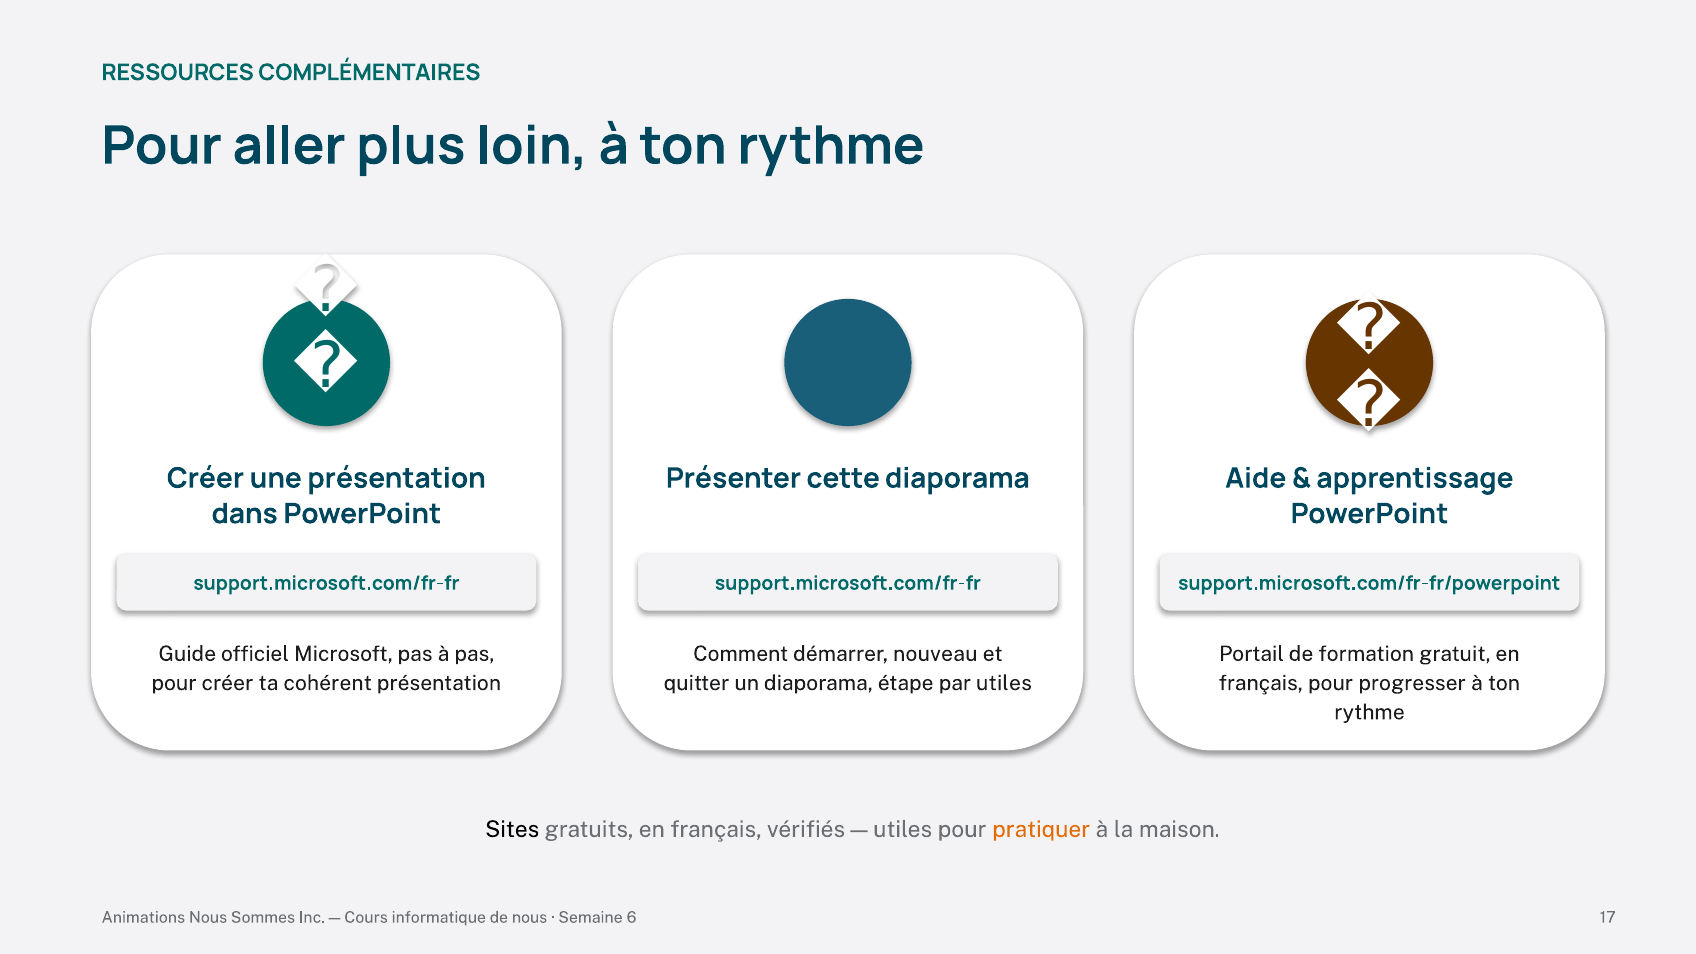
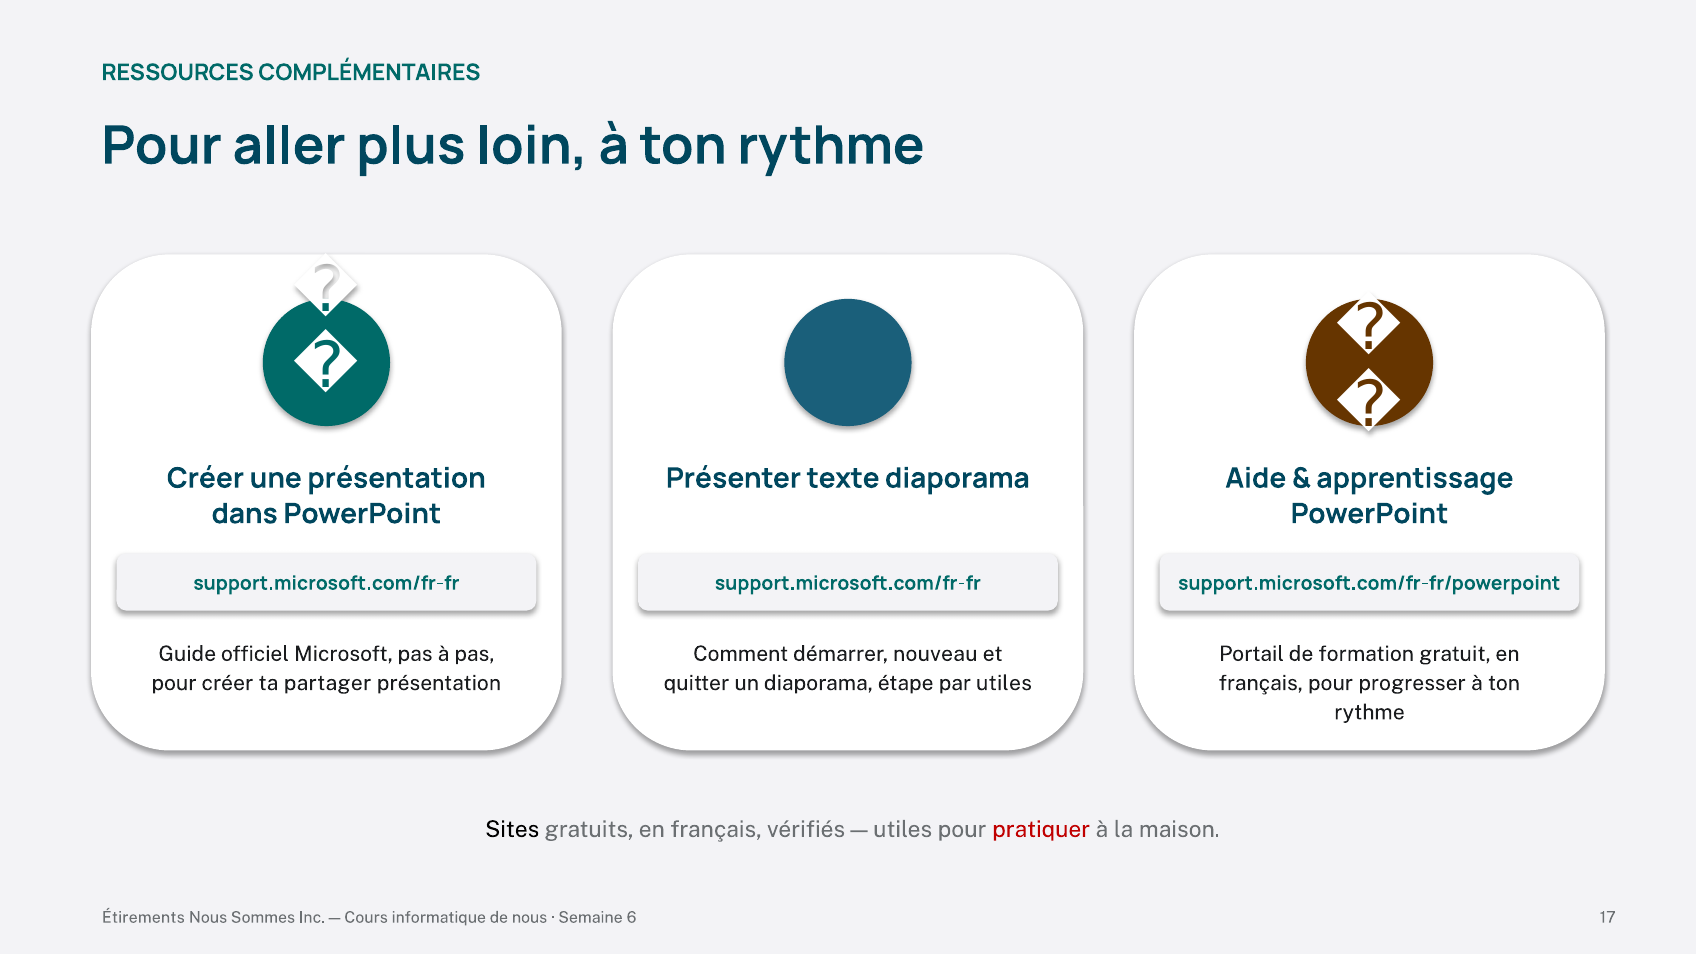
cette: cette -> texte
cohérent: cohérent -> partager
pratiquer colour: orange -> red
Animations: Animations -> Étirements
